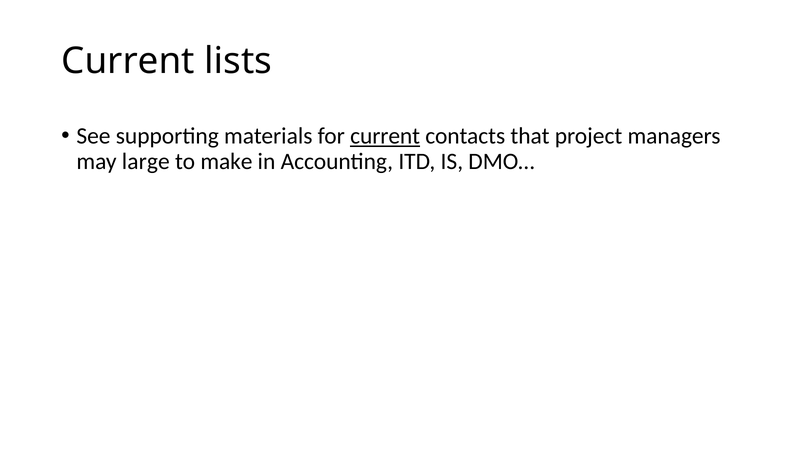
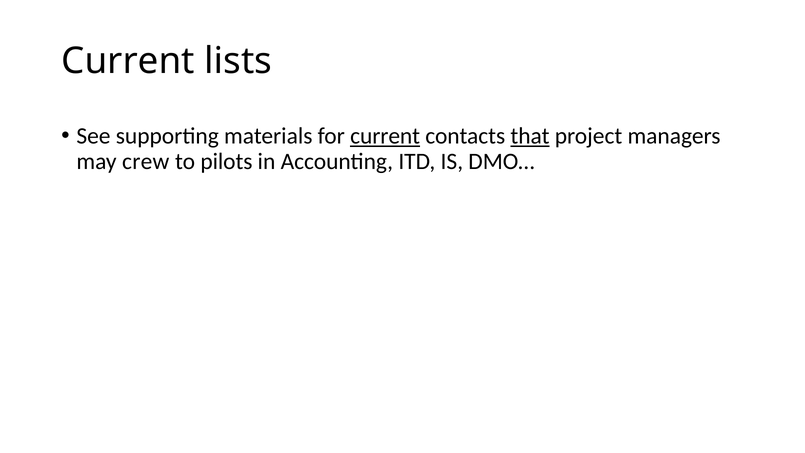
that underline: none -> present
large: large -> crew
make: make -> pilots
